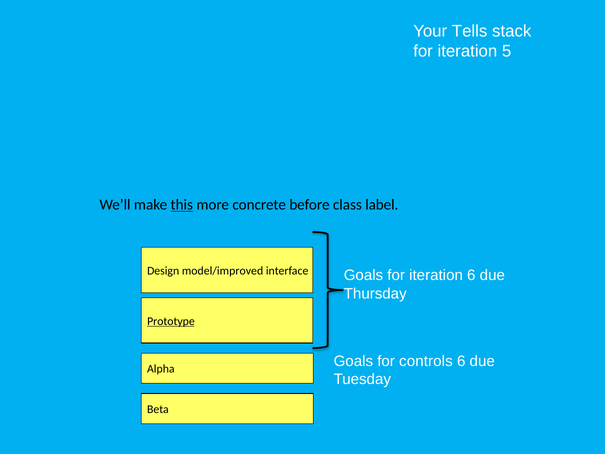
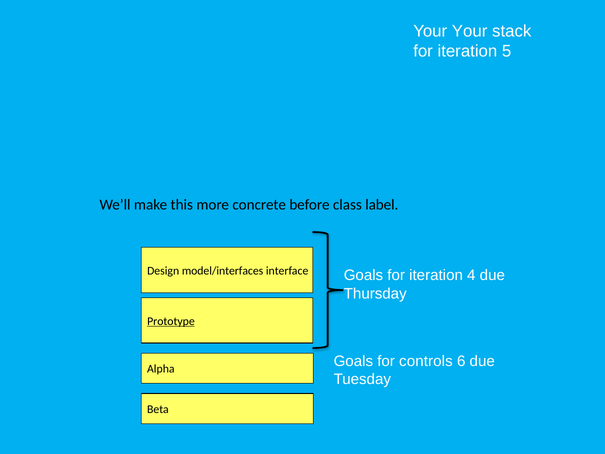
Your Tells: Tells -> Your
this underline: present -> none
model/improved: model/improved -> model/interfaces
iteration 6: 6 -> 4
